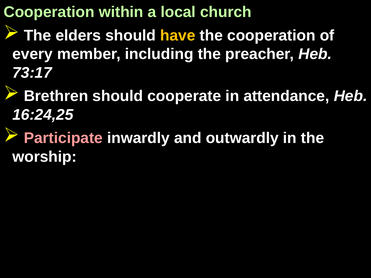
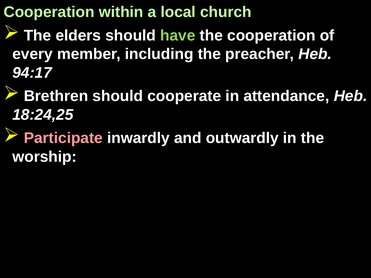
have colour: yellow -> light green
73:17: 73:17 -> 94:17
16:24,25: 16:24,25 -> 18:24,25
